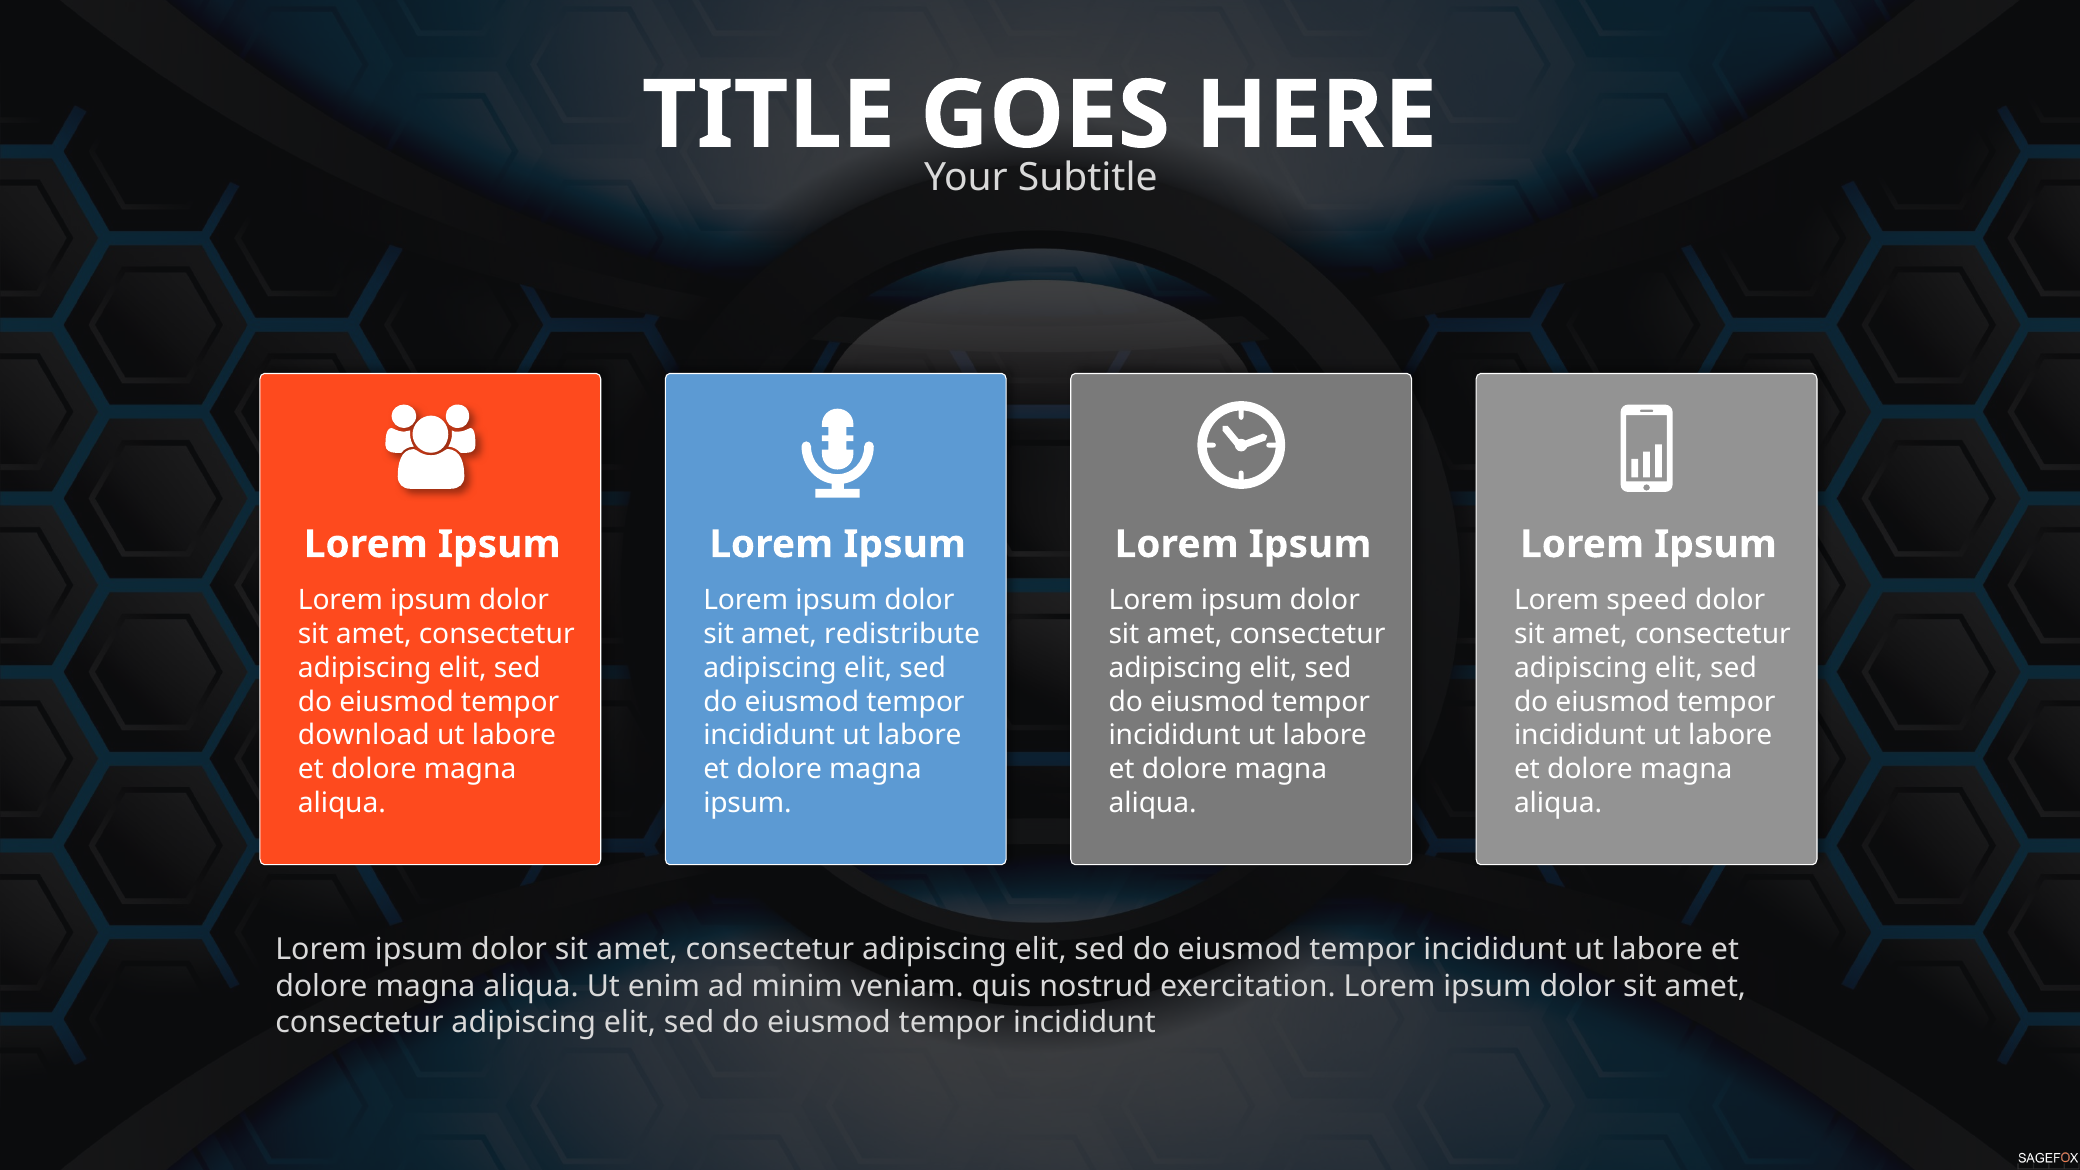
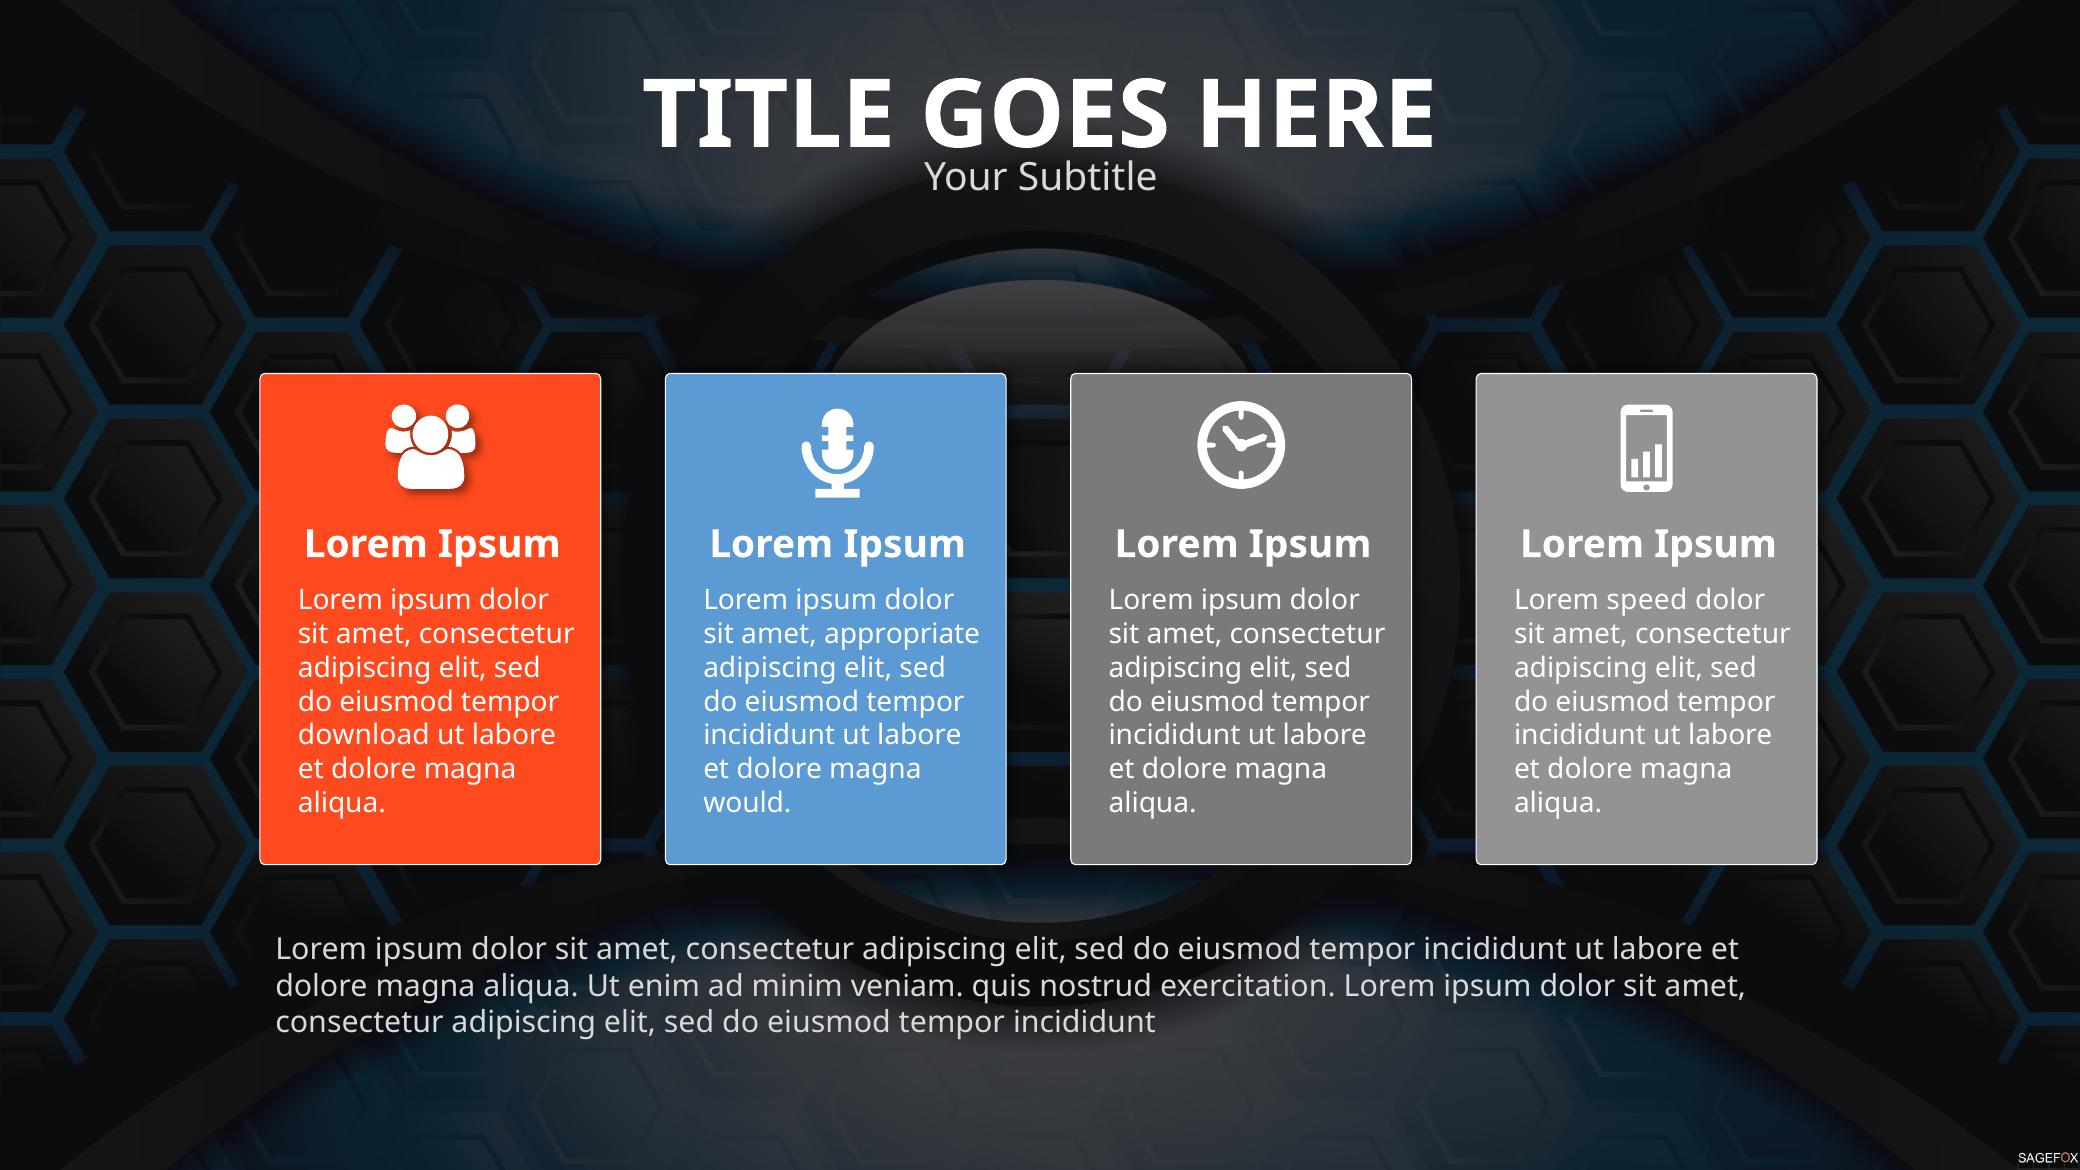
redistribute: redistribute -> appropriate
ipsum at (747, 803): ipsum -> would
